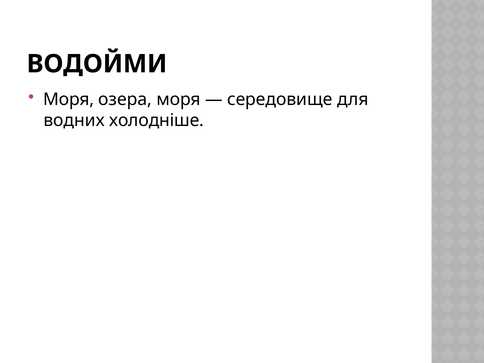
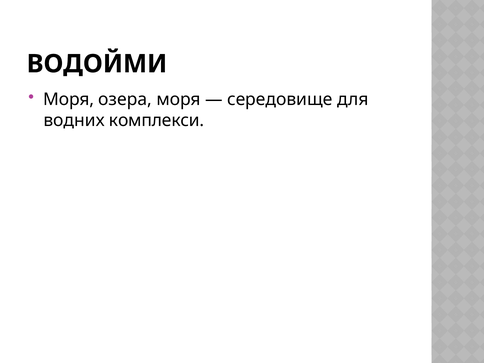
холодніше: холодніше -> комплекси
